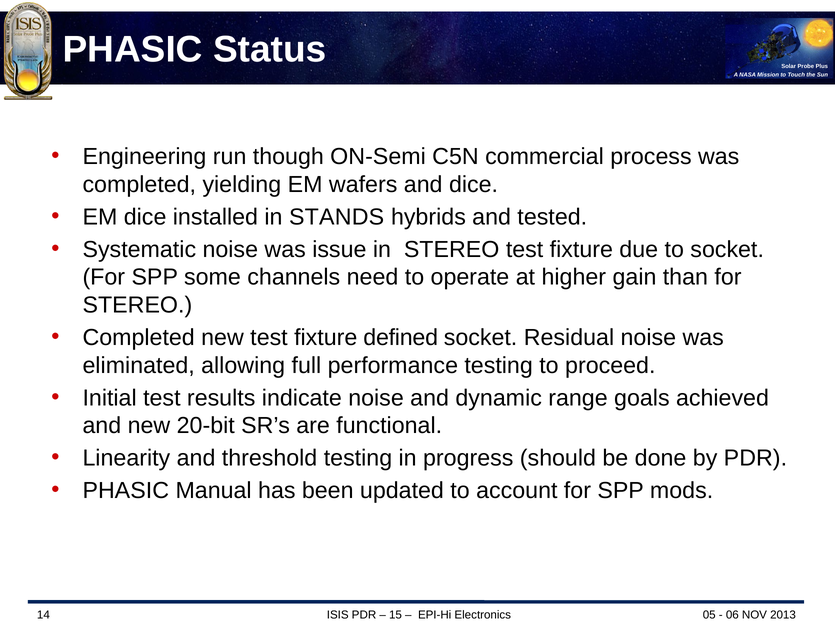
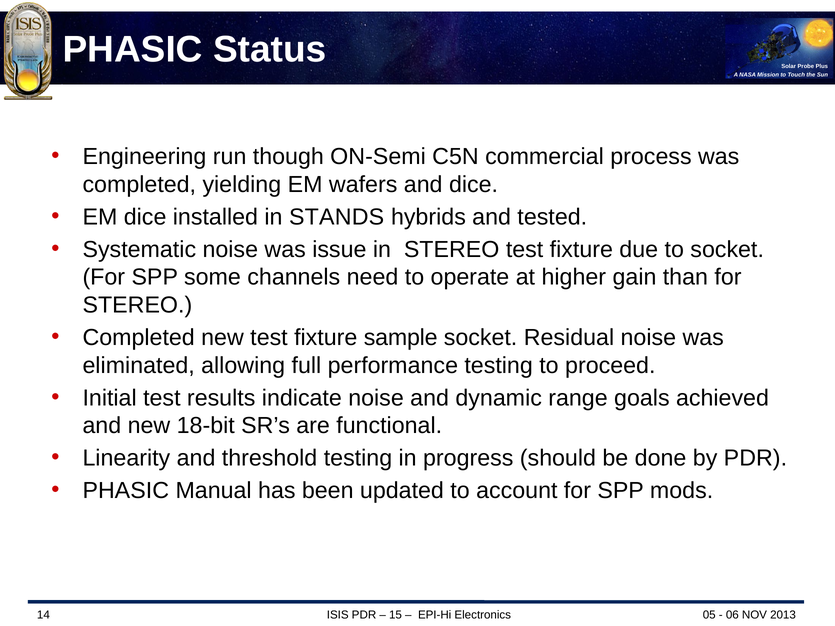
defined: defined -> sample
20-bit: 20-bit -> 18-bit
